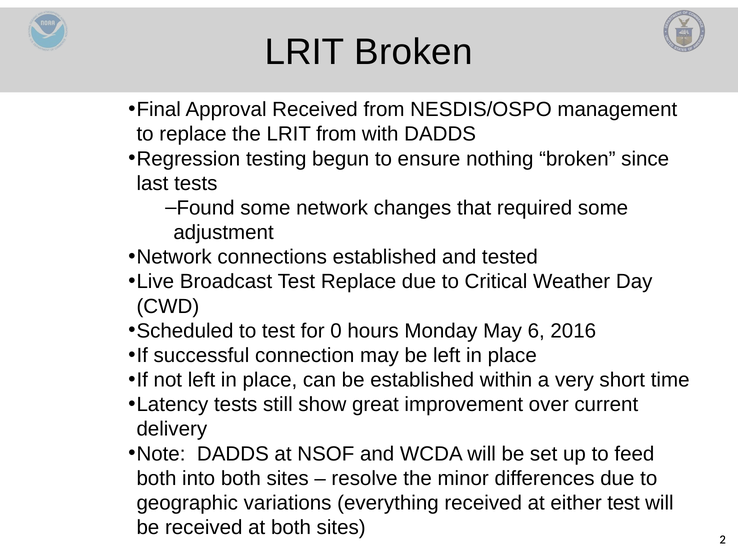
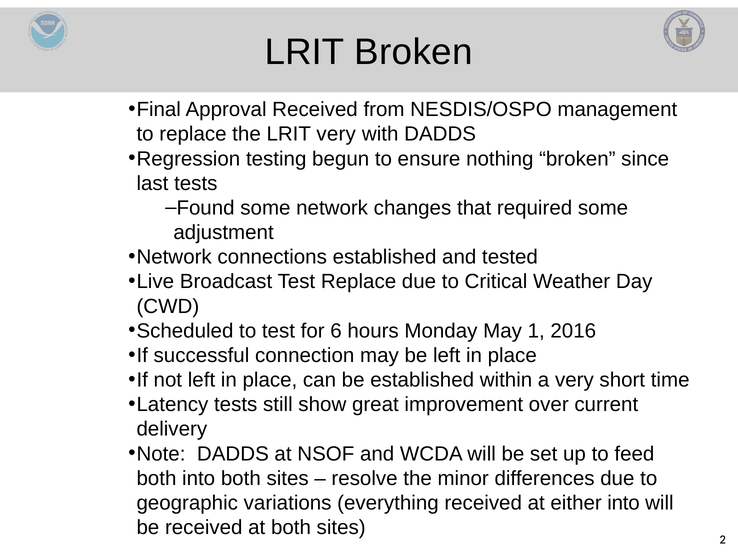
LRIT from: from -> very
0: 0 -> 6
6: 6 -> 1
either test: test -> into
